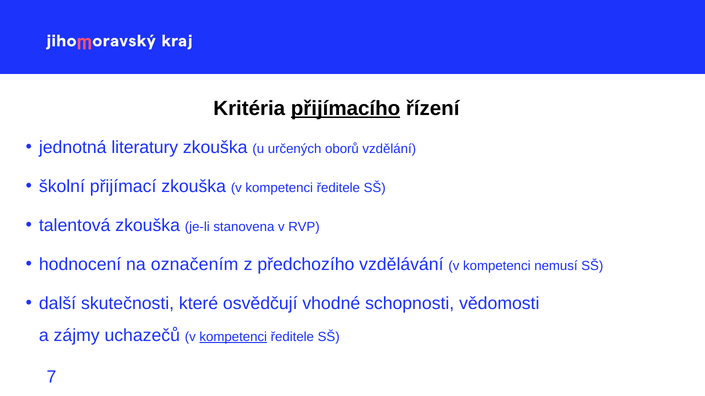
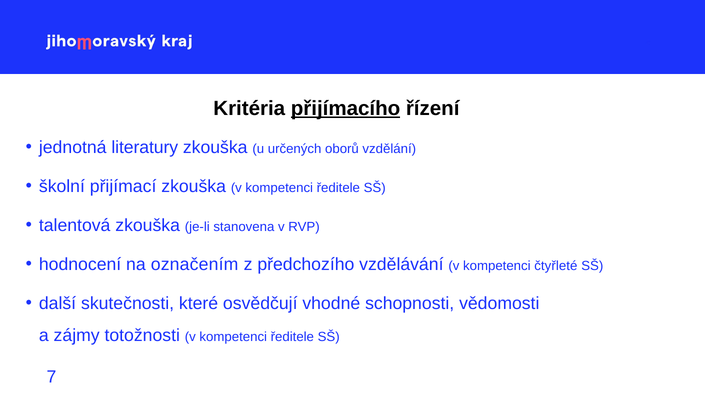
nemusí: nemusí -> čtyřleté
uchazečů: uchazečů -> totožnosti
kompetenci at (233, 337) underline: present -> none
